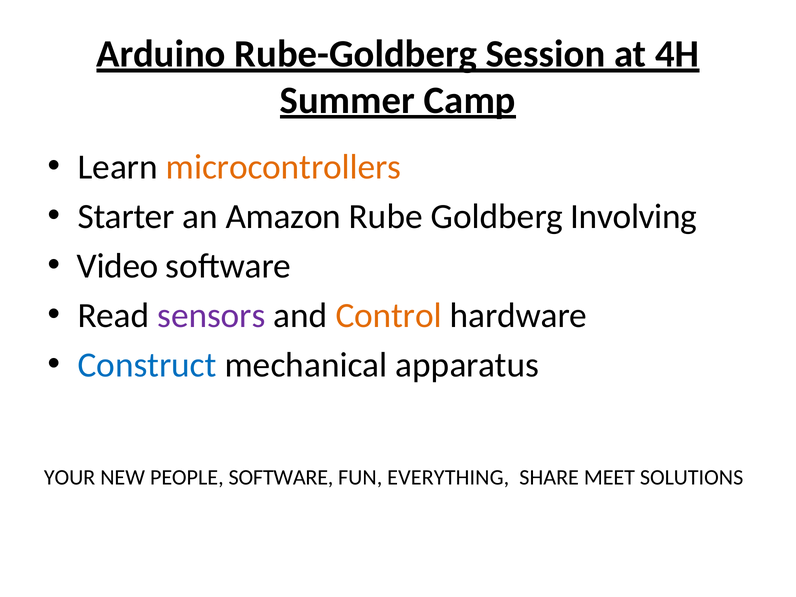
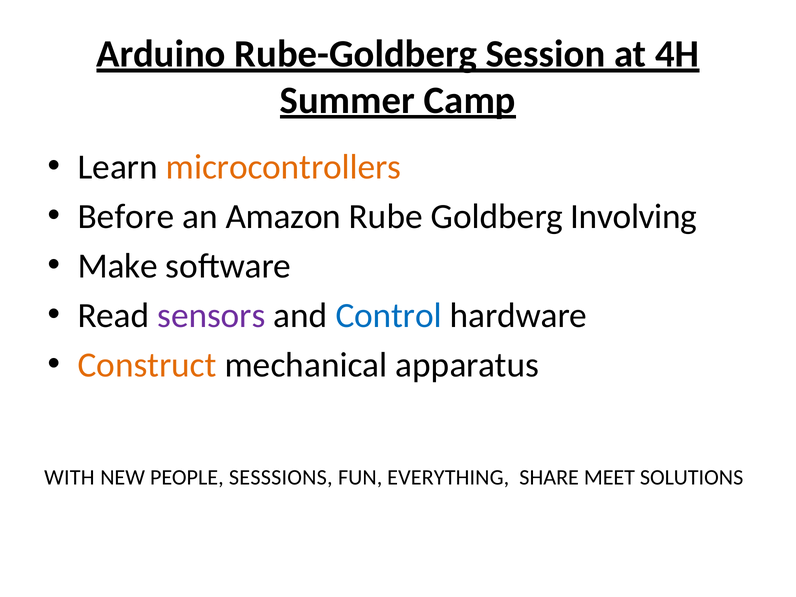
Starter: Starter -> Before
Video: Video -> Make
Control colour: orange -> blue
Construct colour: blue -> orange
YOUR: YOUR -> WITH
PEOPLE SOFTWARE: SOFTWARE -> SESSSIONS
